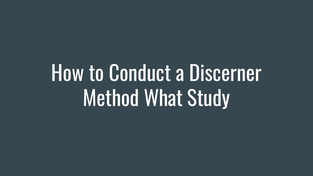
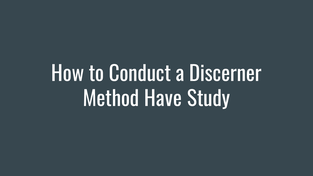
What: What -> Have
